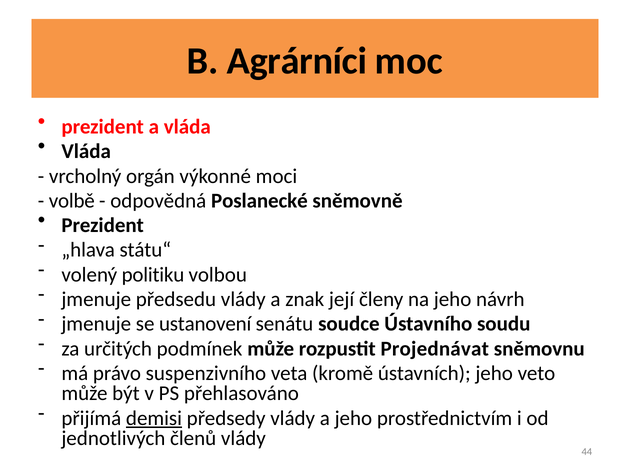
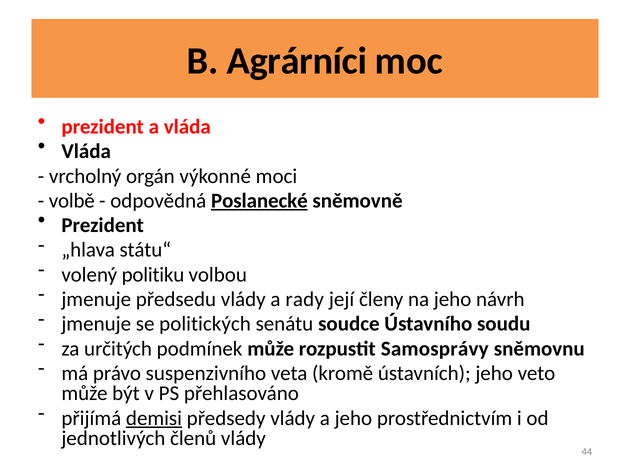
Poslanecké underline: none -> present
znak: znak -> rady
ustanovení: ustanovení -> politických
Projednávat: Projednávat -> Samosprávy
